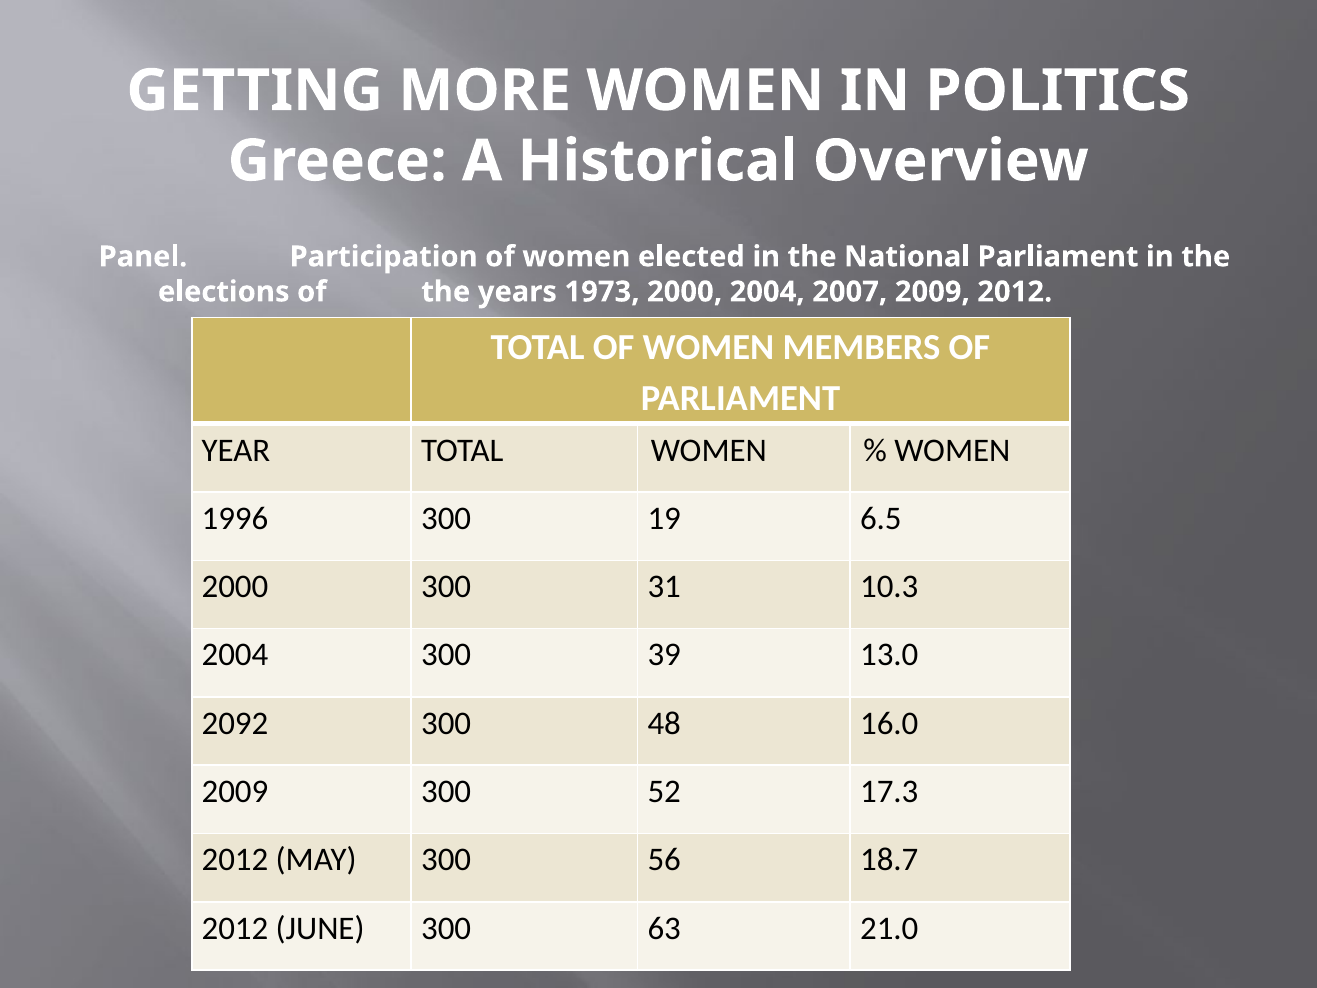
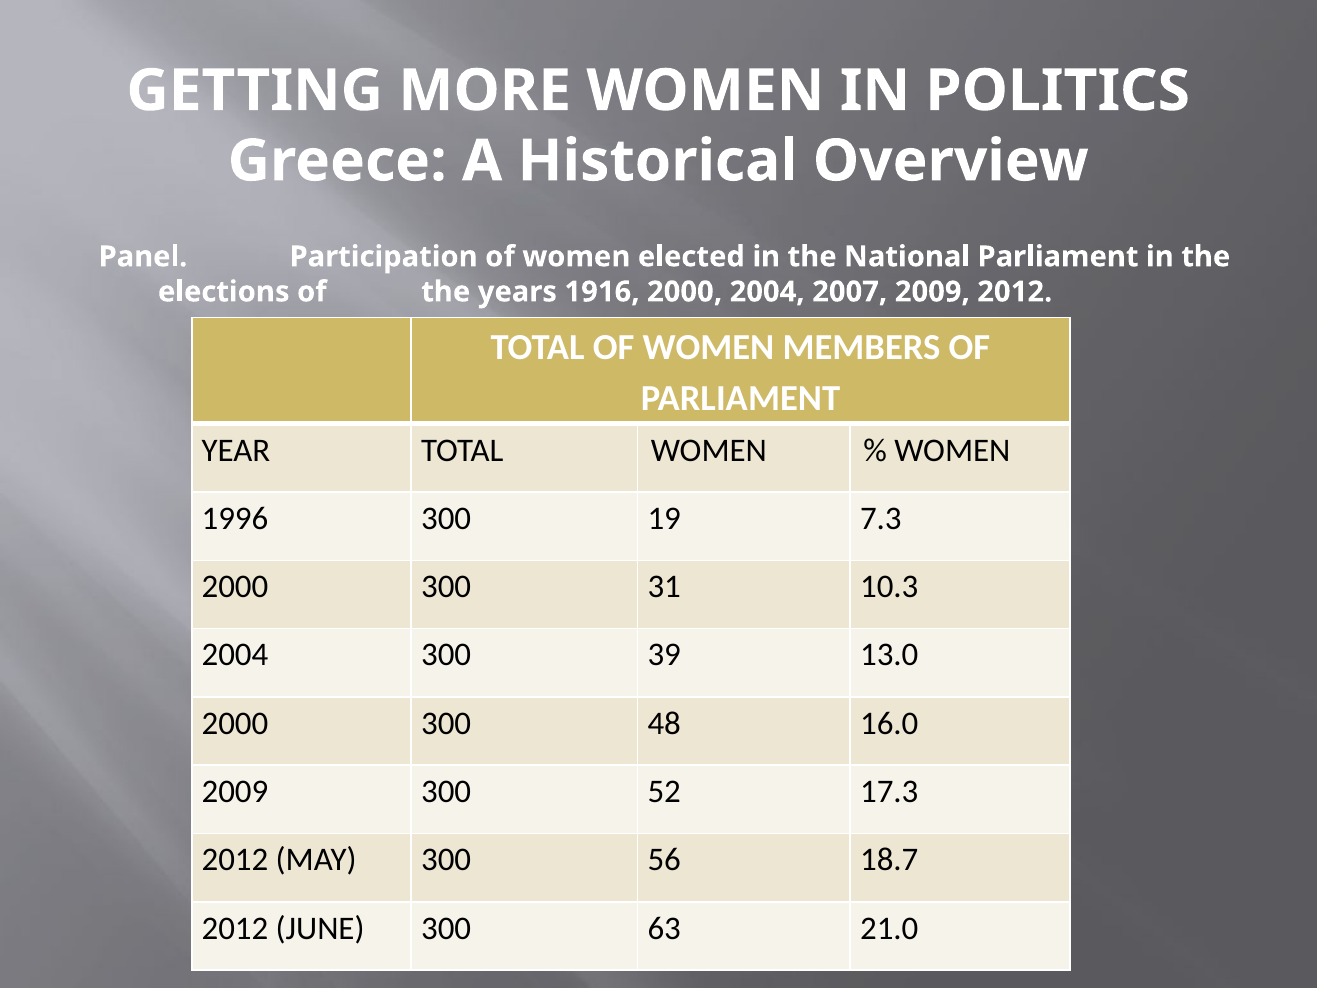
1973: 1973 -> 1916
6.5: 6.5 -> 7.3
2092 at (235, 723): 2092 -> 2000
